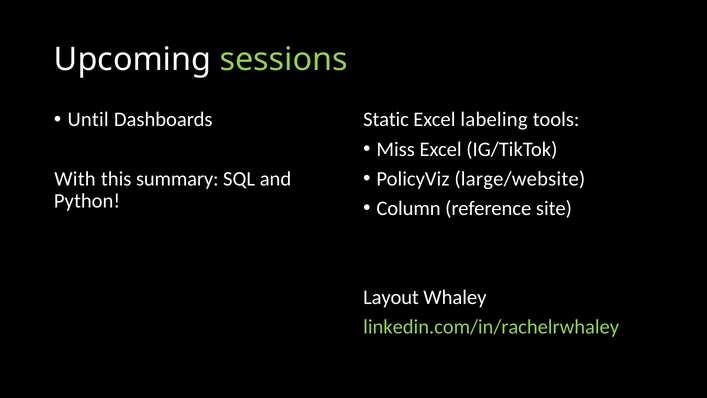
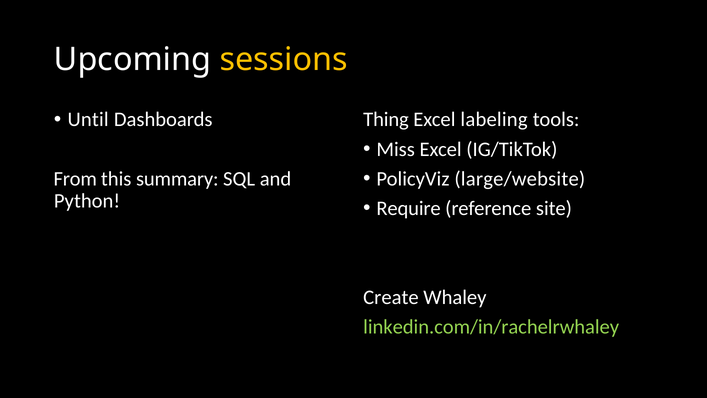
sessions colour: light green -> yellow
Static: Static -> Thing
With: With -> From
Column: Column -> Require
Layout: Layout -> Create
